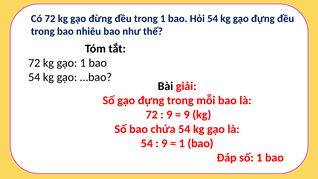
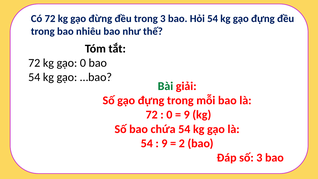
trong 1: 1 -> 3
gạo 1: 1 -> 0
Bài colour: black -> green
9 at (169, 115): 9 -> 0
1 at (182, 143): 1 -> 2
số 1: 1 -> 3
